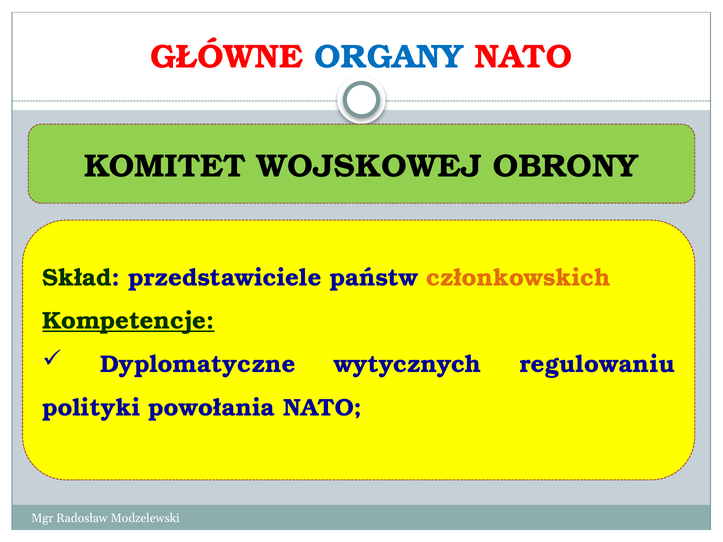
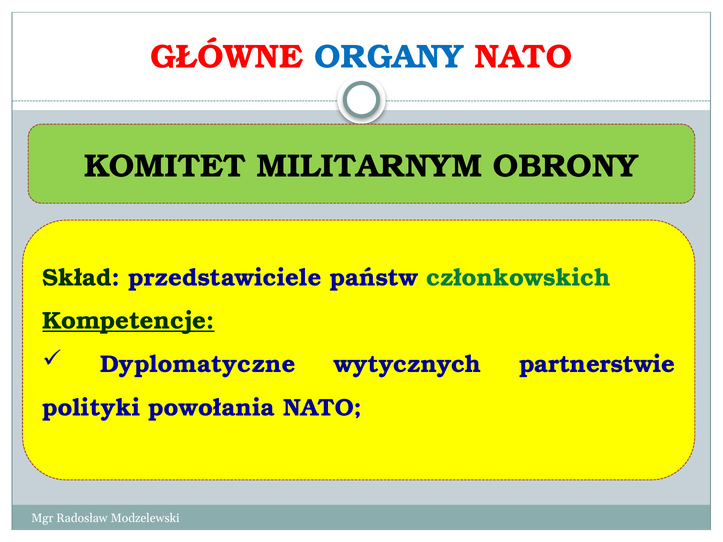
WOJSKOWEJ: WOJSKOWEJ -> MILITARNYM
członkowskich colour: orange -> green
regulowaniu: regulowaniu -> partnerstwie
